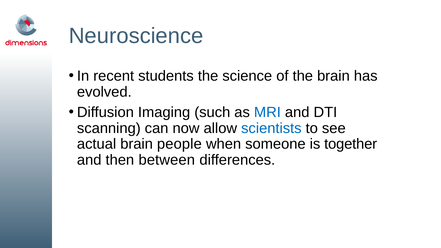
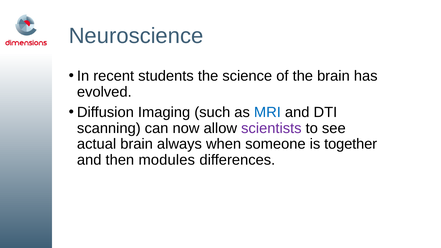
scientists colour: blue -> purple
people: people -> always
between: between -> modules
